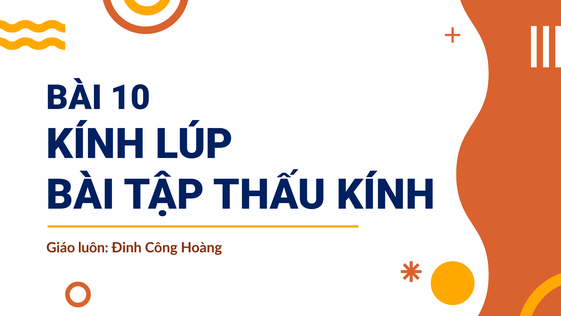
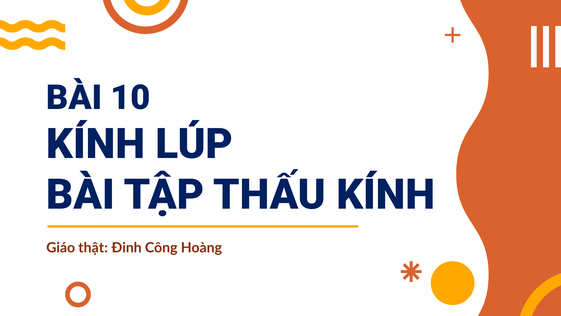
luôn: luôn -> thật
